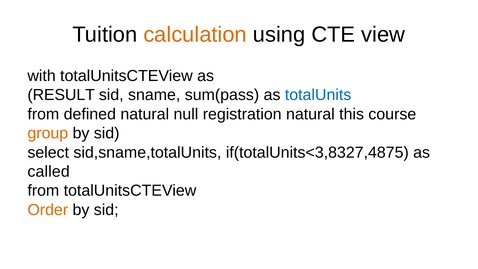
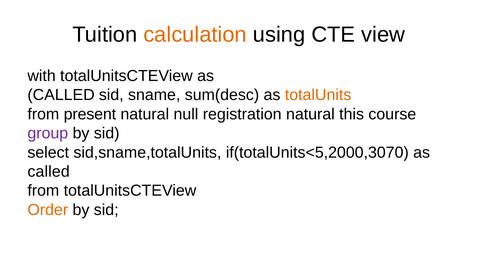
RESULT at (61, 95): RESULT -> CALLED
sum(pass: sum(pass -> sum(desc
totalUnits colour: blue -> orange
defined: defined -> present
group colour: orange -> purple
if(totalUnits<3,8327,4875: if(totalUnits<3,8327,4875 -> if(totalUnits<5,2000,3070
